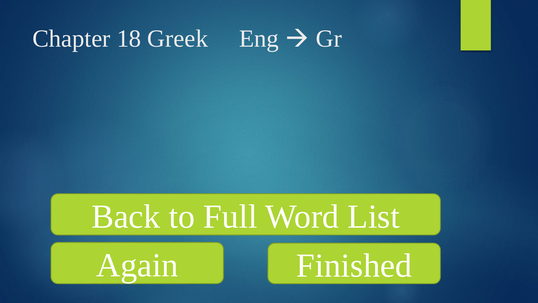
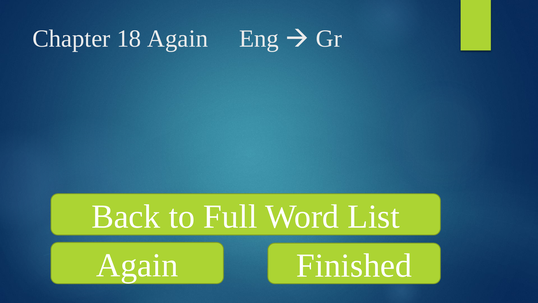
18 Greek: Greek -> Again
